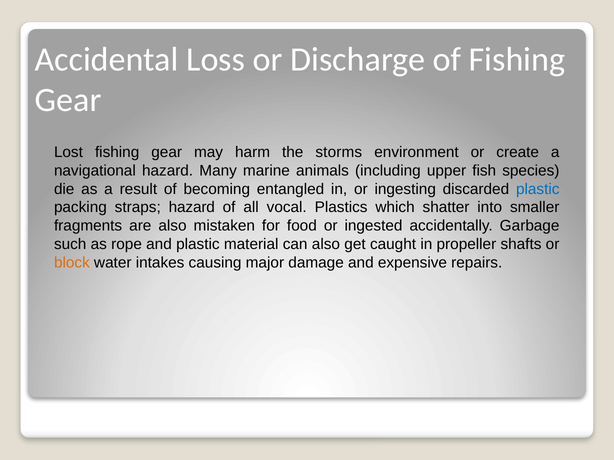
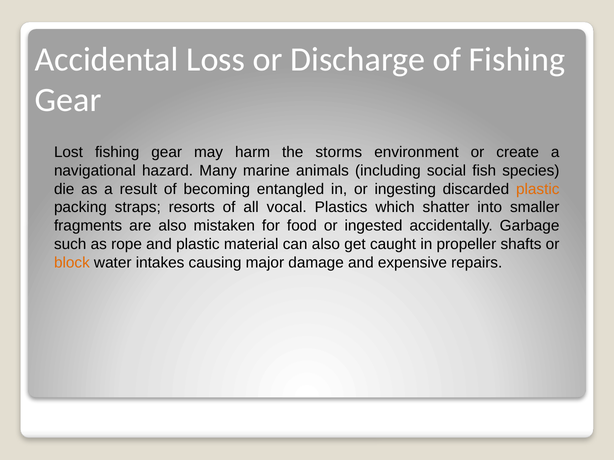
upper: upper -> social
plastic at (538, 189) colour: blue -> orange
straps hazard: hazard -> resorts
